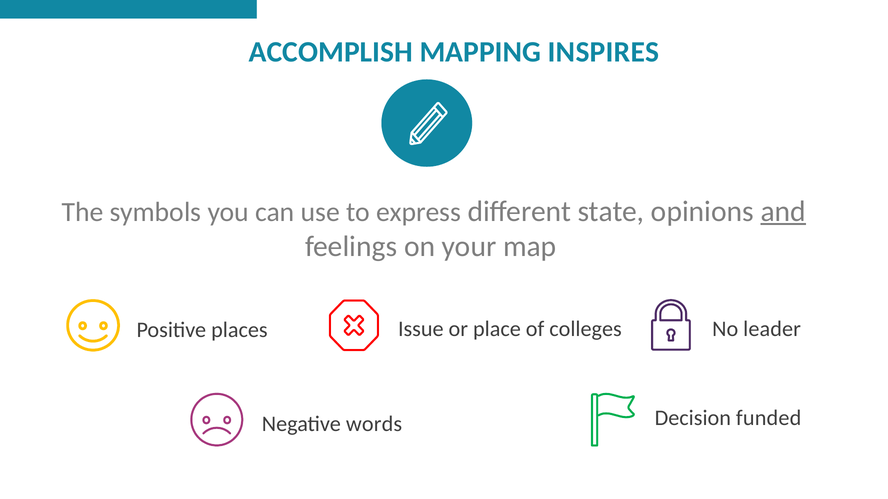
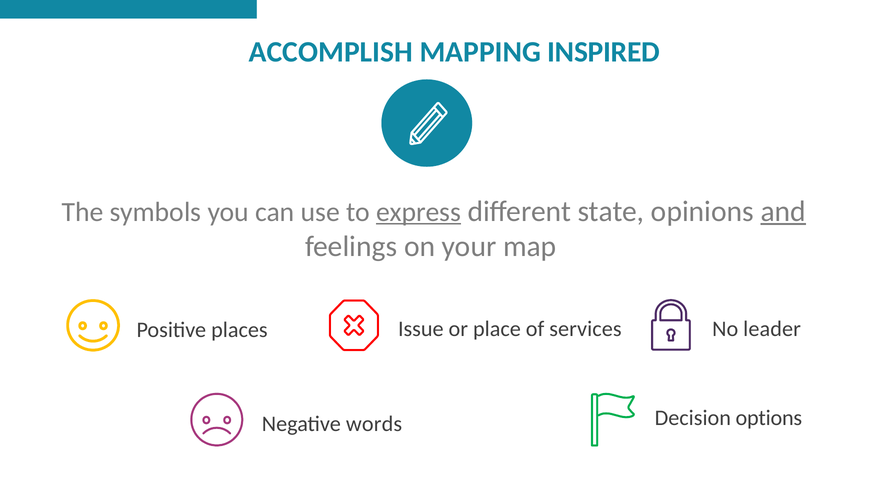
INSPIRES: INSPIRES -> INSPIRED
express underline: none -> present
colleges: colleges -> services
funded: funded -> options
